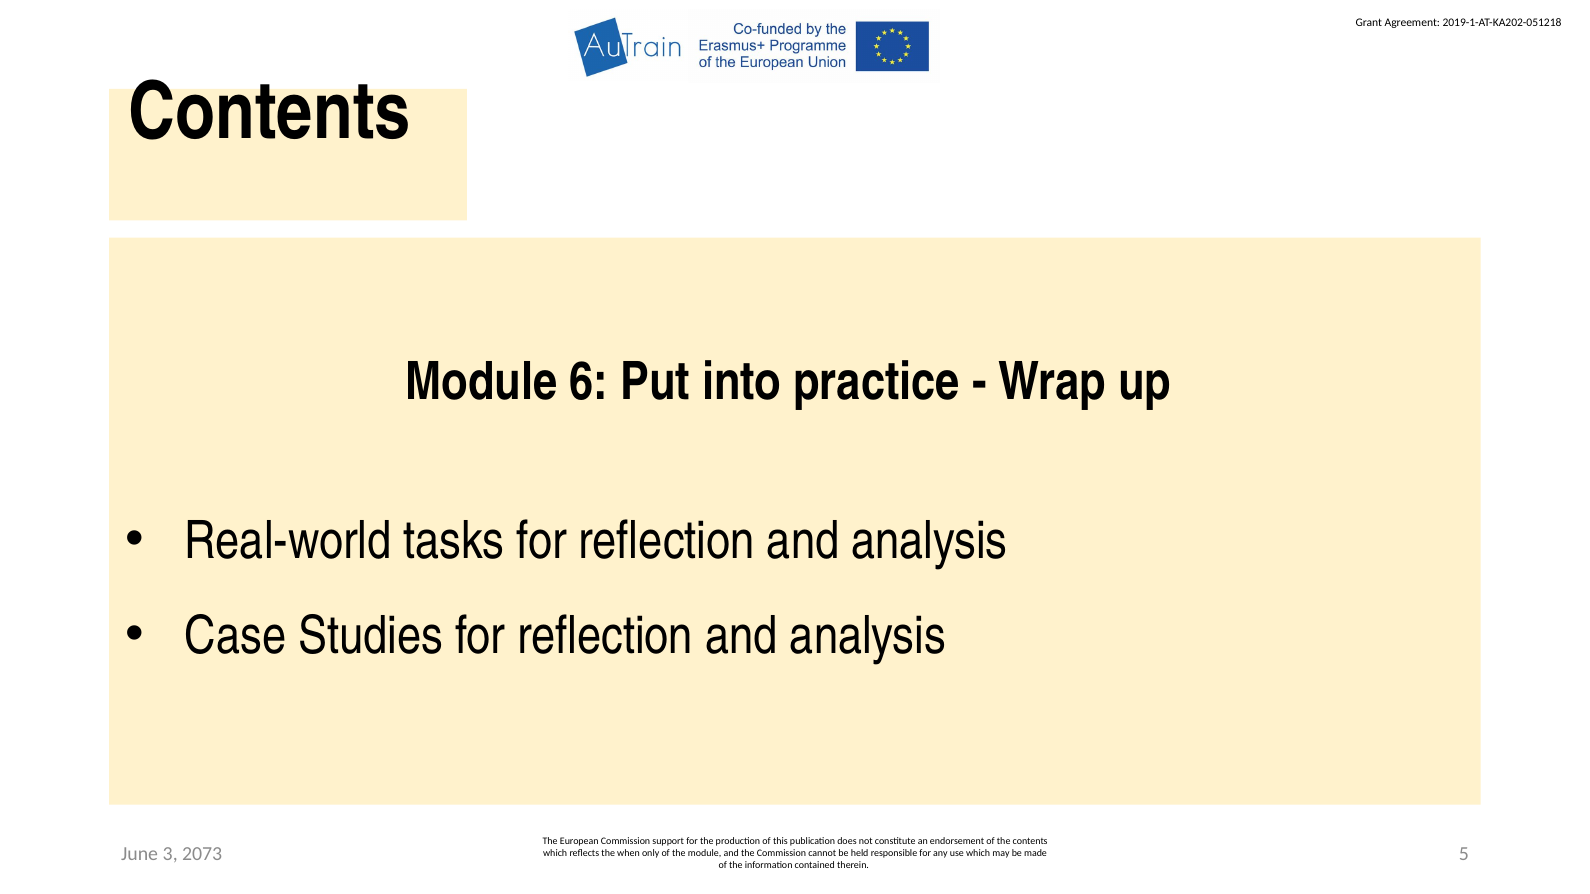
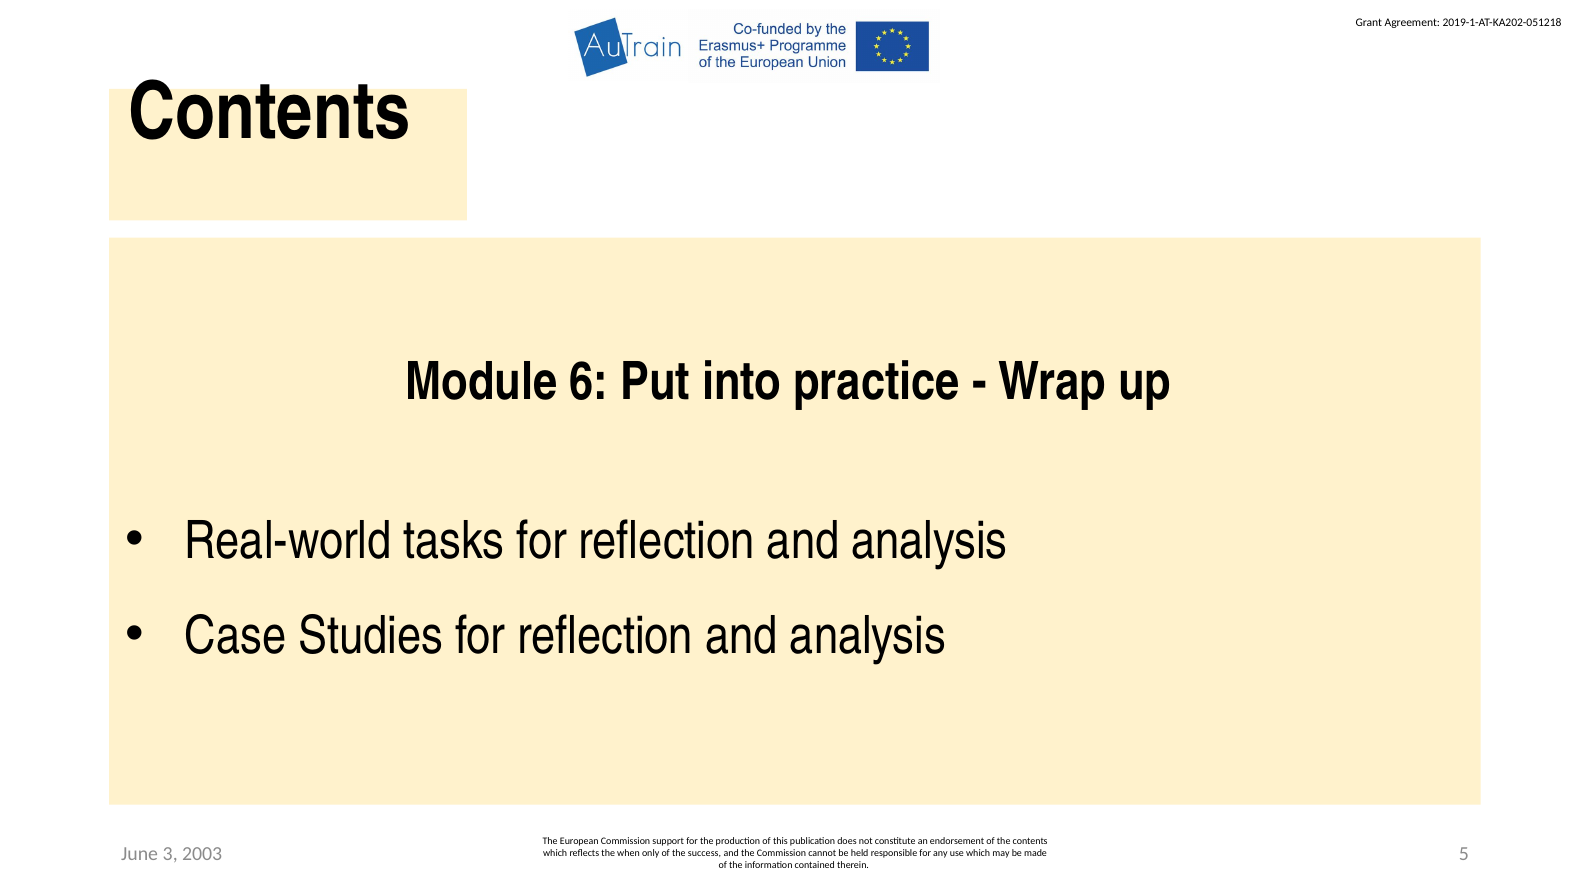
2073: 2073 -> 2003
the module: module -> success
